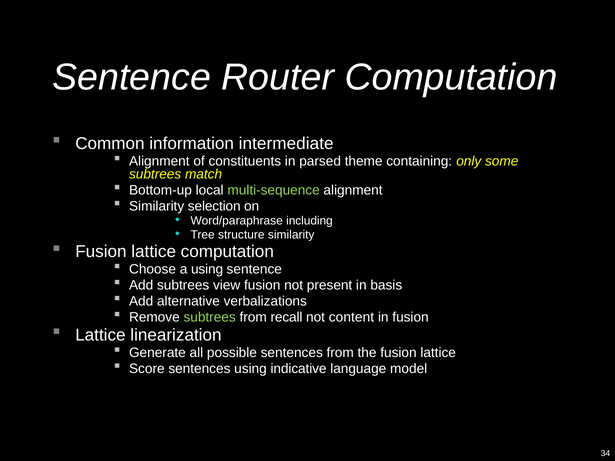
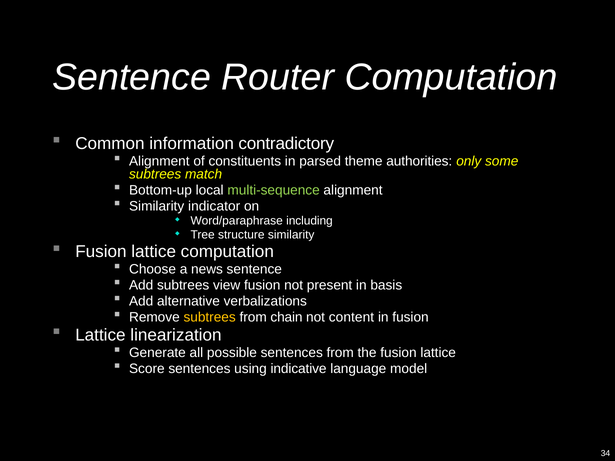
intermediate: intermediate -> contradictory
containing: containing -> authorities
selection: selection -> indicator
a using: using -> news
subtrees at (210, 317) colour: light green -> yellow
recall: recall -> chain
